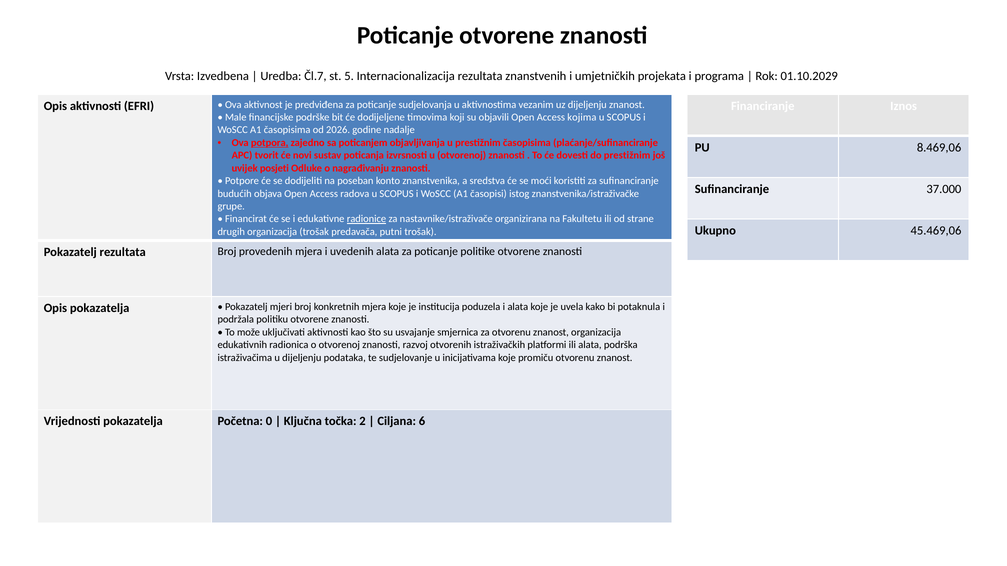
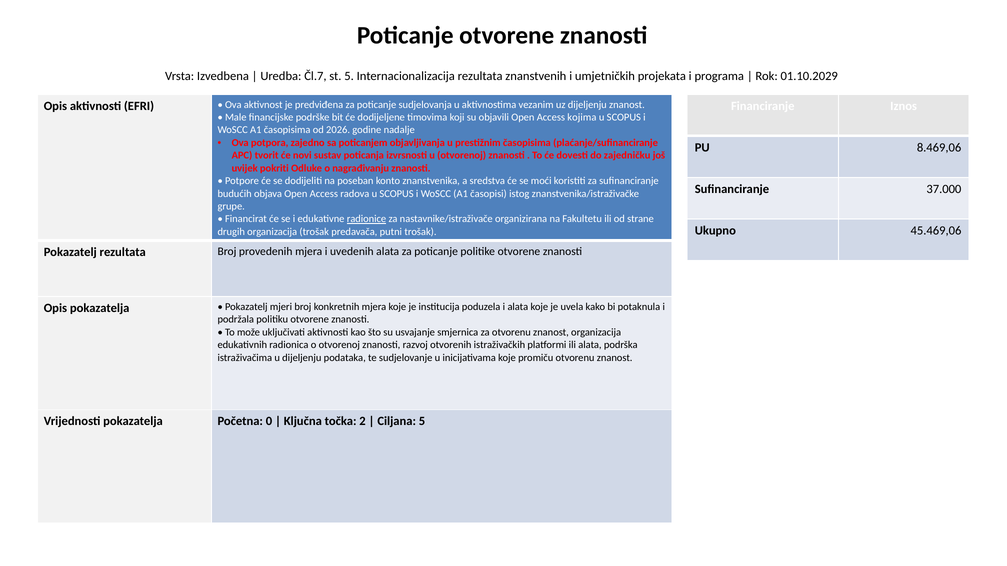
potpora underline: present -> none
do prestižnim: prestižnim -> zajedničku
posjeti: posjeti -> pokriti
Ciljana 6: 6 -> 5
